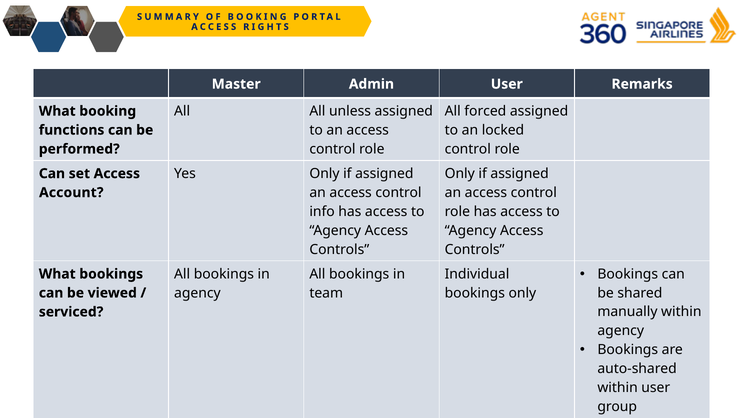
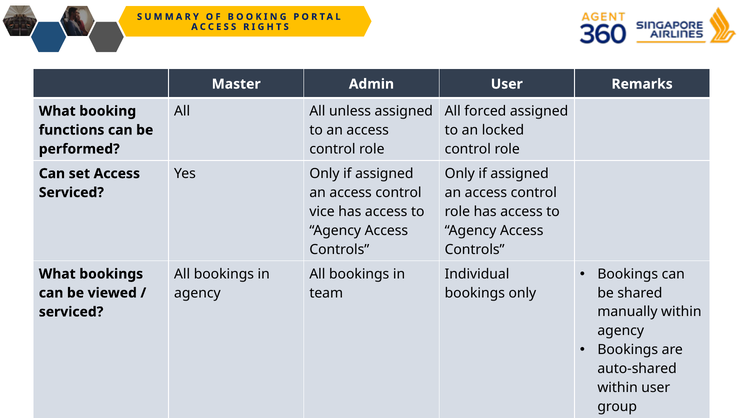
Account at (71, 193): Account -> Serviced
info: info -> vice
